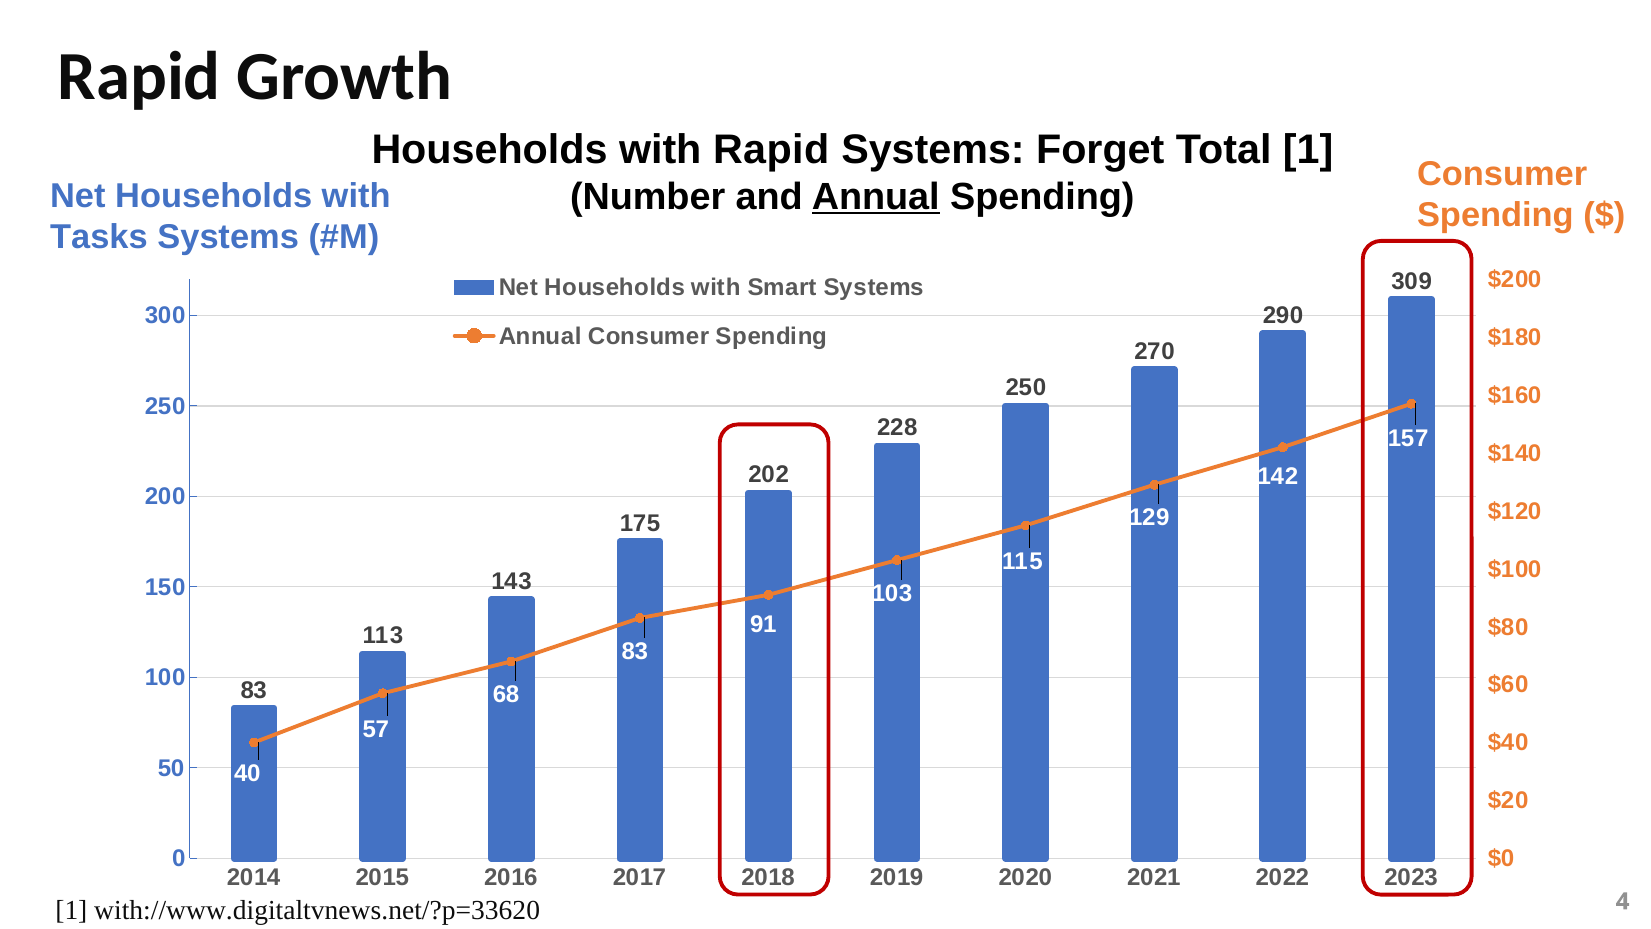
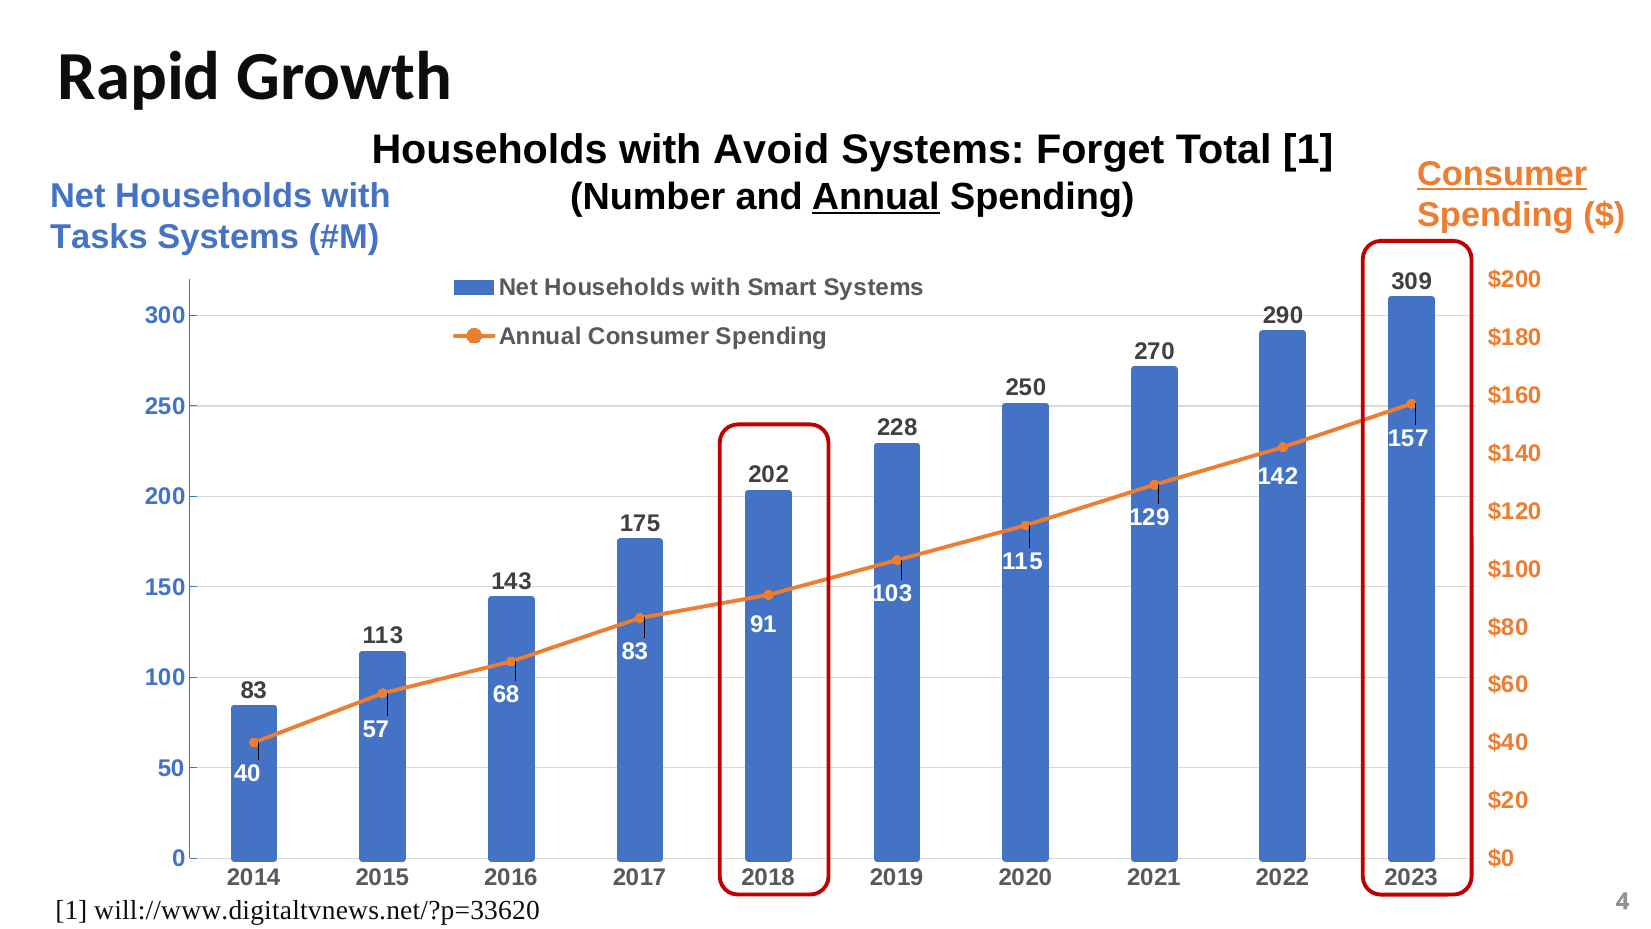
with Rapid: Rapid -> Avoid
Consumer at (1502, 174) underline: none -> present
with://www.digitaltvnews.net/?p=33620: with://www.digitaltvnews.net/?p=33620 -> will://www.digitaltvnews.net/?p=33620
